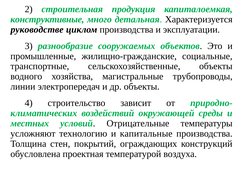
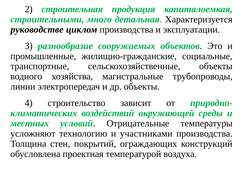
конструктивные: конструктивные -> строительными
капитальные: капитальные -> участниками
